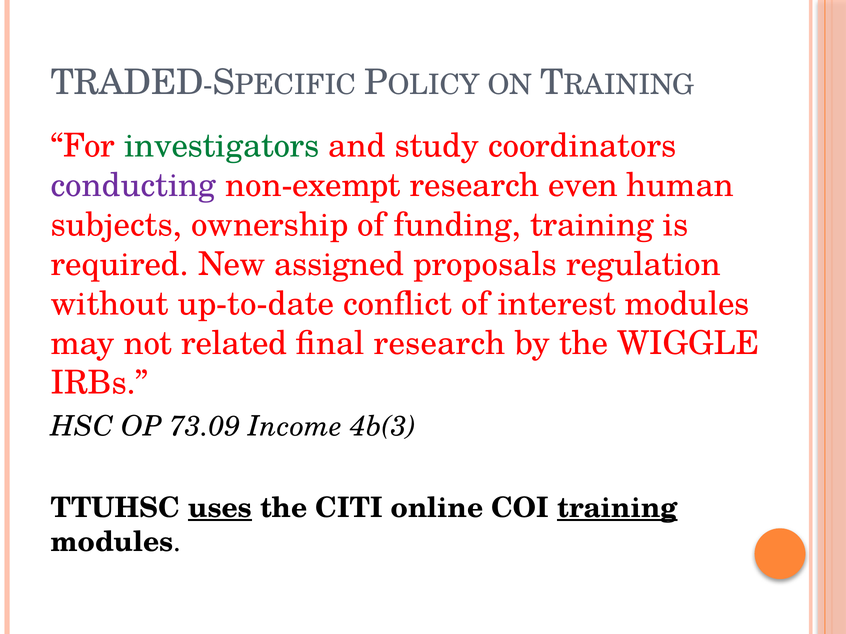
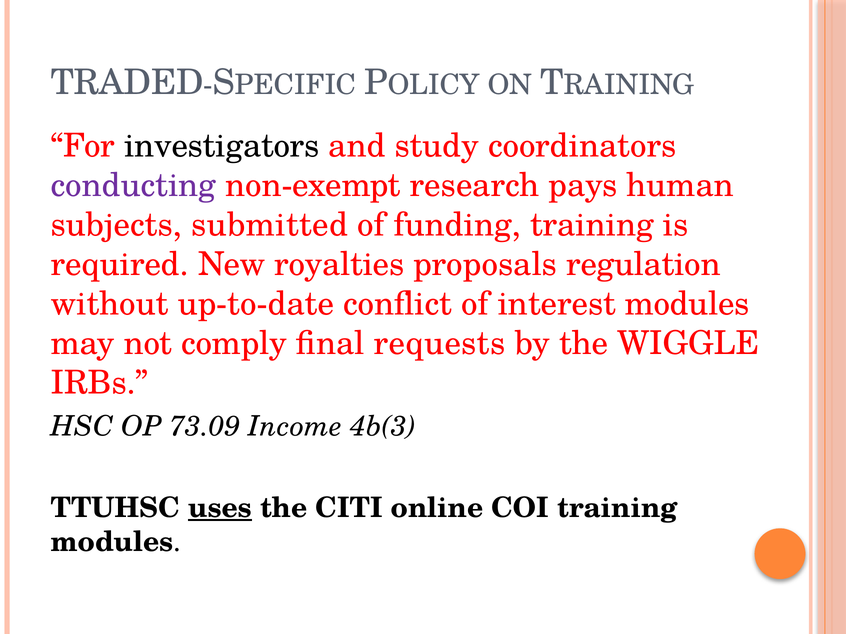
investigators colour: green -> black
even: even -> pays
ownership: ownership -> submitted
assigned: assigned -> royalties
related: related -> comply
final research: research -> requests
training at (617, 508) underline: present -> none
